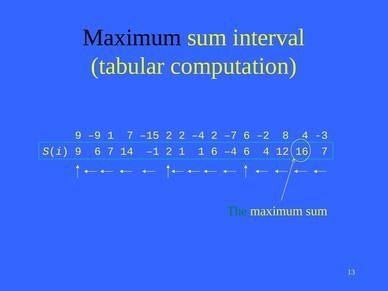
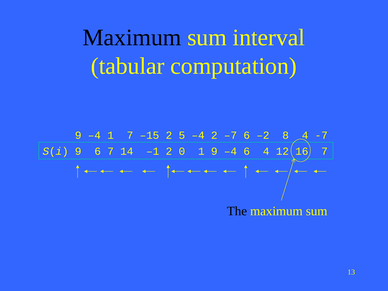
–9 at (94, 135): –9 -> –4
2 2: 2 -> 5
-3: -3 -> -7
2 1: 1 -> 0
1 6: 6 -> 9
The colour: green -> black
